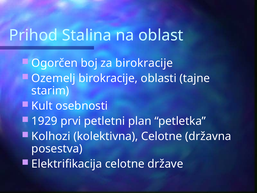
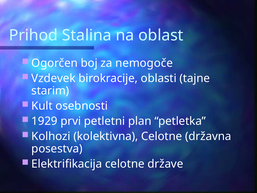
za birokracije: birokracije -> nemogoče
Ozemelj: Ozemelj -> Vzdevek
